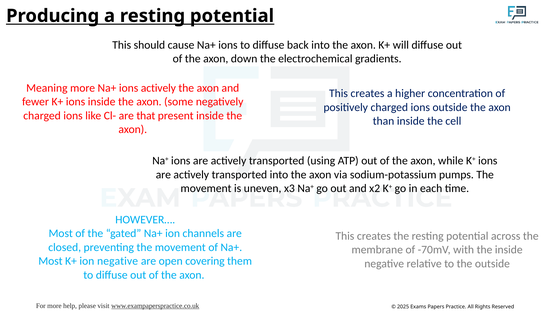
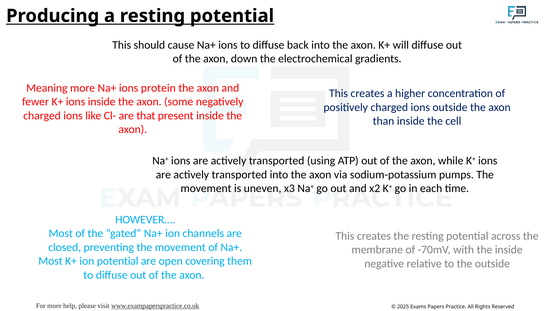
ions actively: actively -> protein
ion negative: negative -> potential
